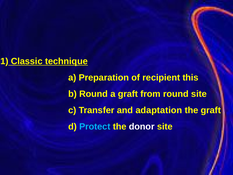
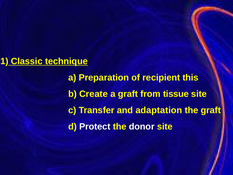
b Round: Round -> Create
from round: round -> tissue
Protect colour: light blue -> white
